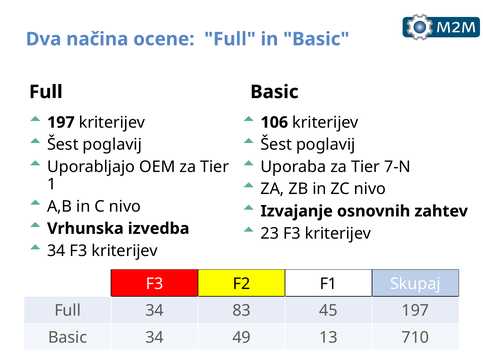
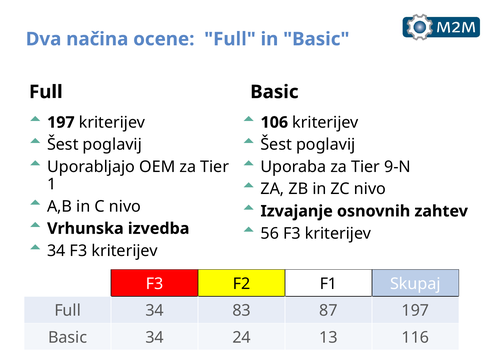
7-N: 7-N -> 9-N
23: 23 -> 56
45: 45 -> 87
49: 49 -> 24
710: 710 -> 116
